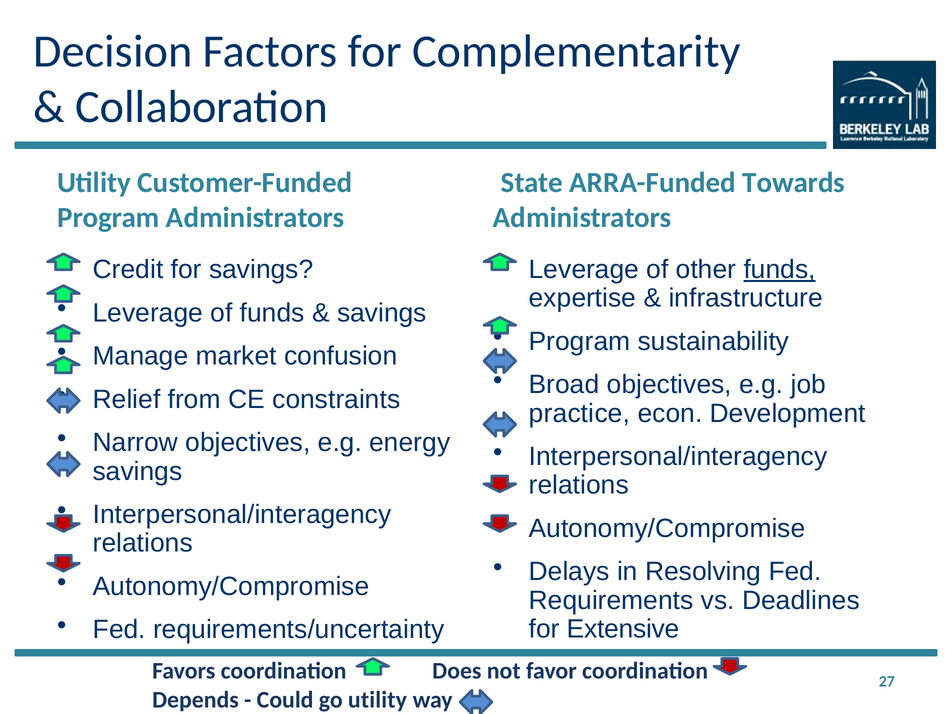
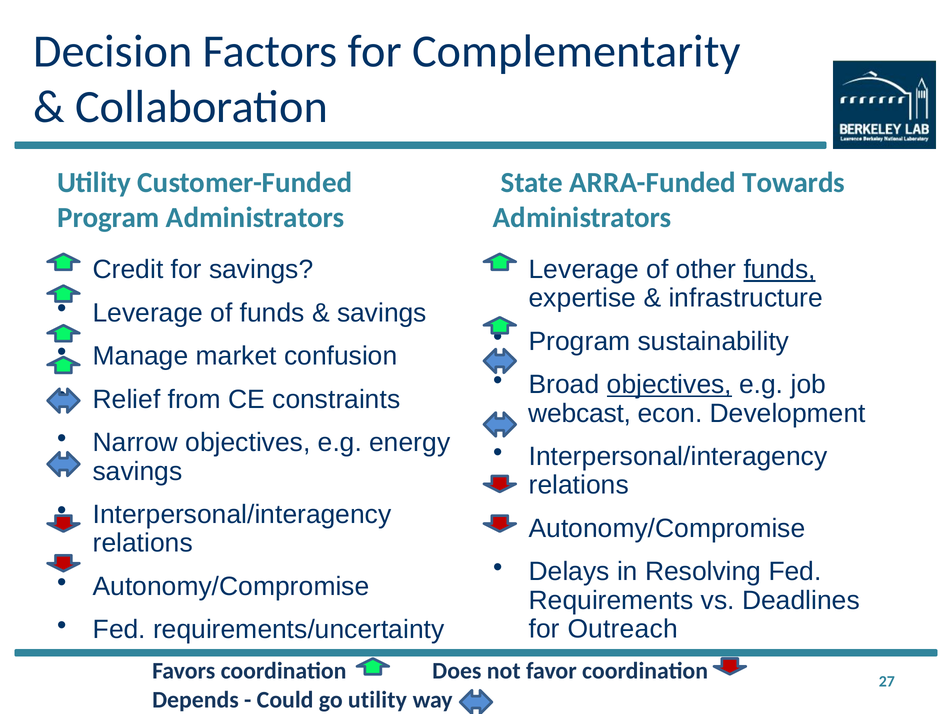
objectives at (669, 385) underline: none -> present
practice: practice -> webcast
Extensive: Extensive -> Outreach
